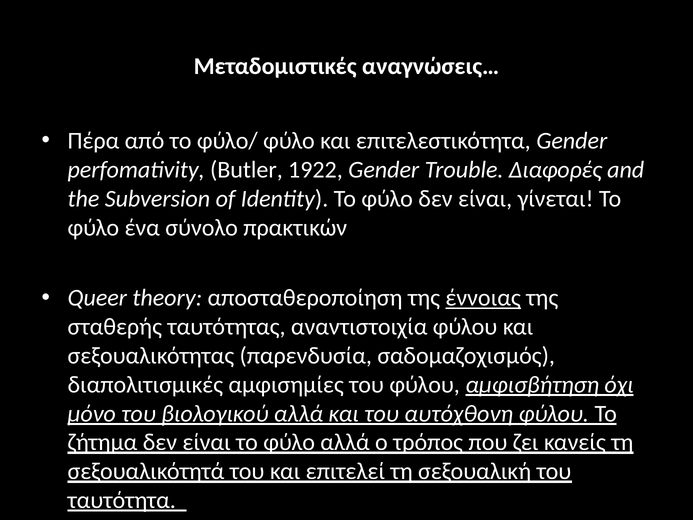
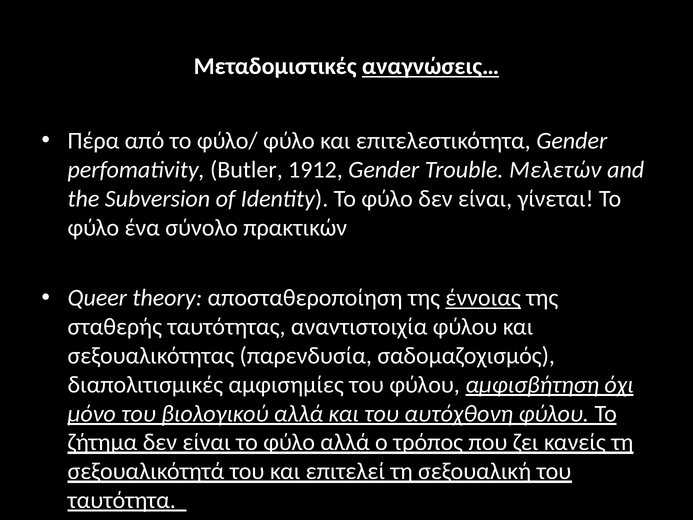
αναγνώσεις… underline: none -> present
1922: 1922 -> 1912
Διαφορές: Διαφορές -> Μελετών
